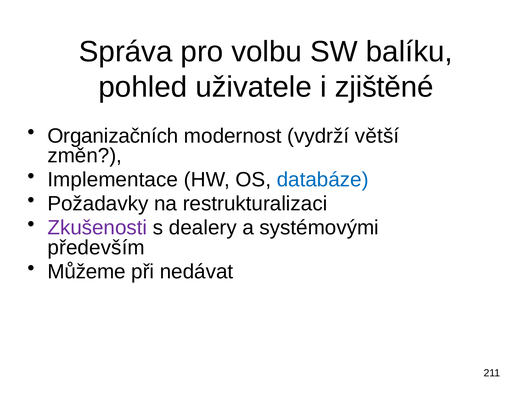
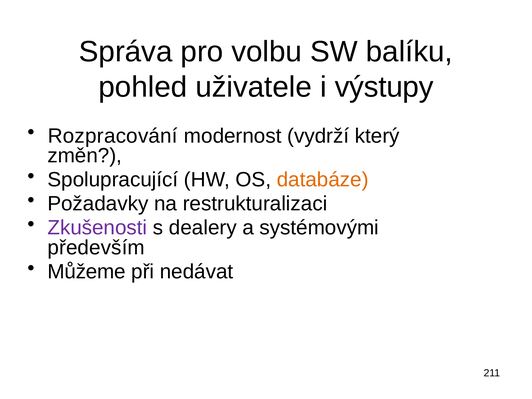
zjištěné: zjištěné -> výstupy
Organizačních: Organizačních -> Rozpracování
větší: větší -> který
Implementace: Implementace -> Spolupracující
databáze colour: blue -> orange
